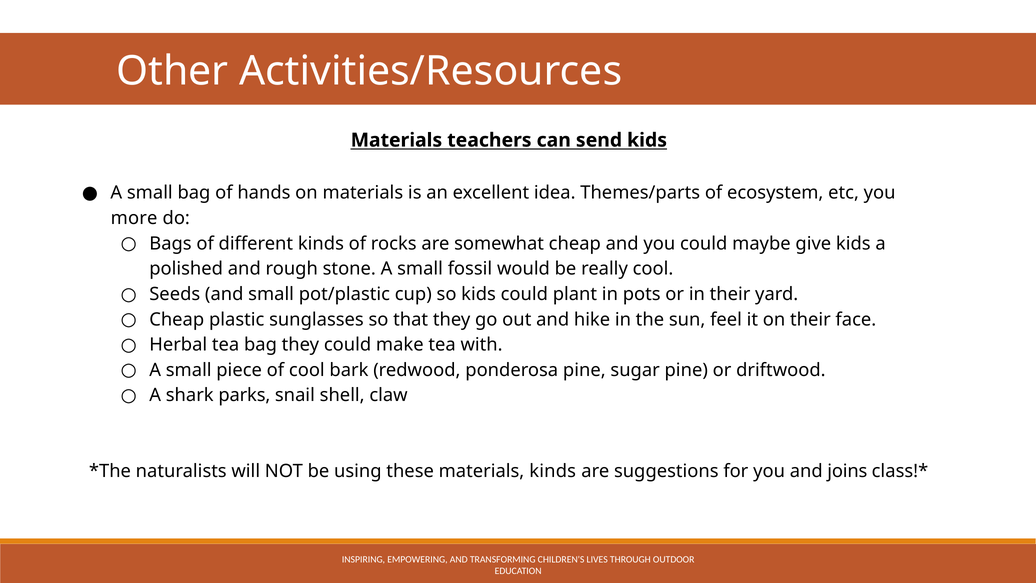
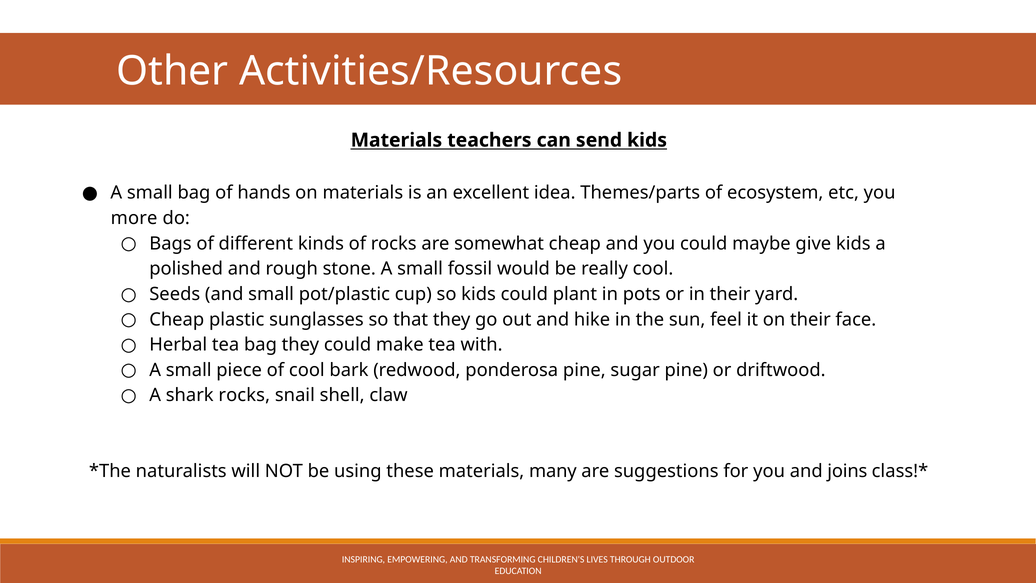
shark parks: parks -> rocks
materials kinds: kinds -> many
